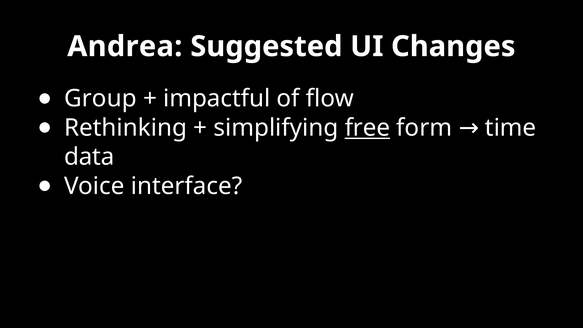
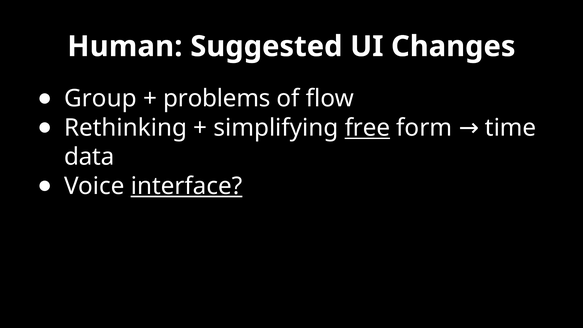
Andrea: Andrea -> Human
impactful: impactful -> problems
interface underline: none -> present
